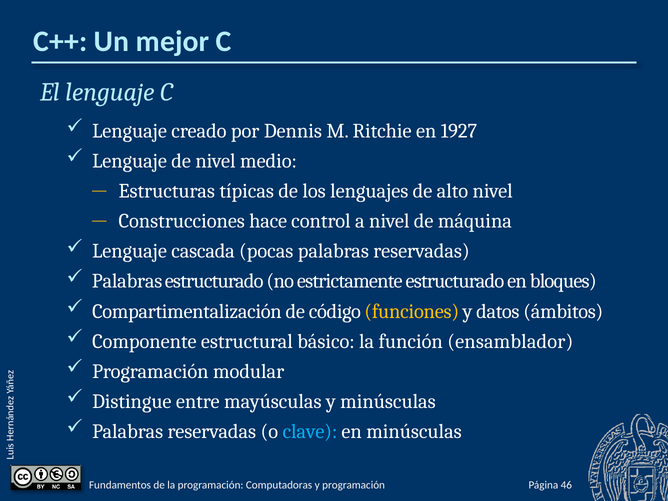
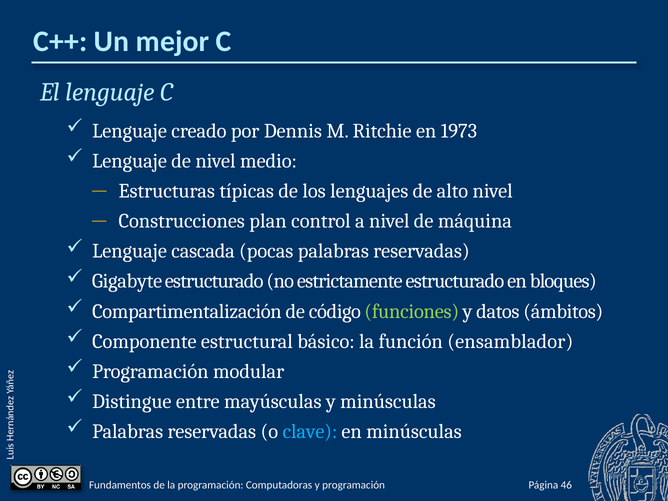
1927: 1927 -> 1973
hace: hace -> plan
Palabras at (127, 281): Palabras -> Gigabyte
funciones colour: yellow -> light green
